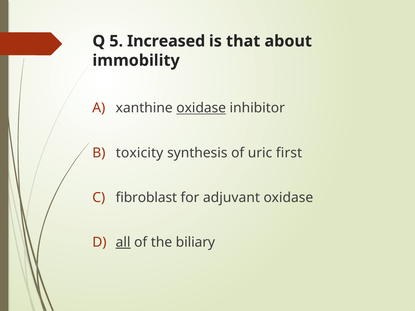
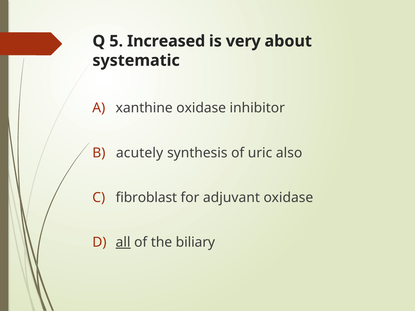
that: that -> very
immobility: immobility -> systematic
oxidase at (201, 108) underline: present -> none
toxicity: toxicity -> acutely
first: first -> also
